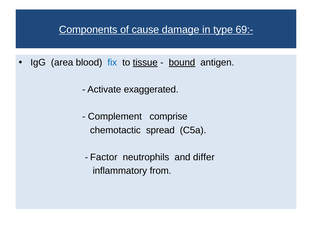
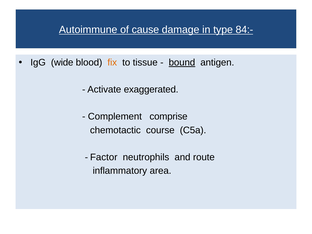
Components: Components -> Autoimmune
69:-: 69:- -> 84:-
area: area -> wide
fix colour: blue -> orange
tissue underline: present -> none
spread: spread -> course
differ: differ -> route
from: from -> area
